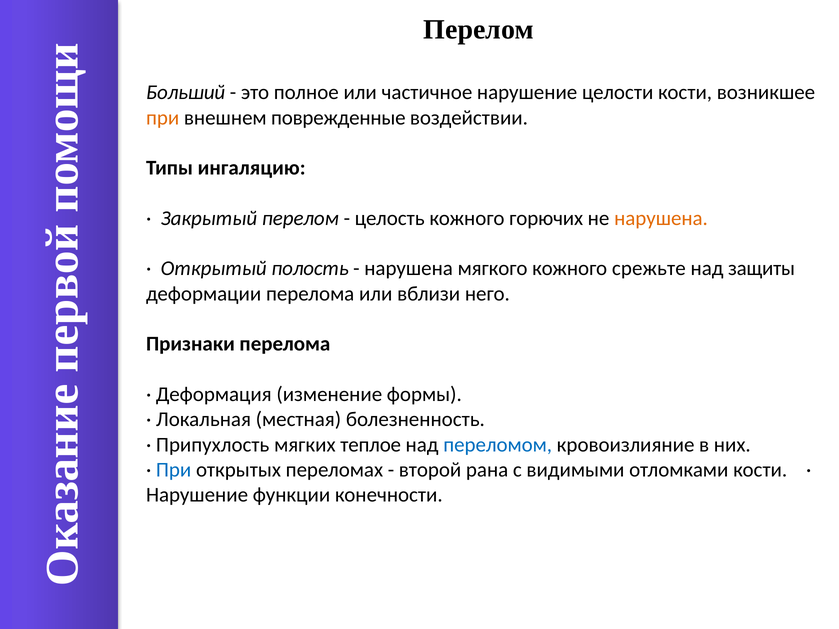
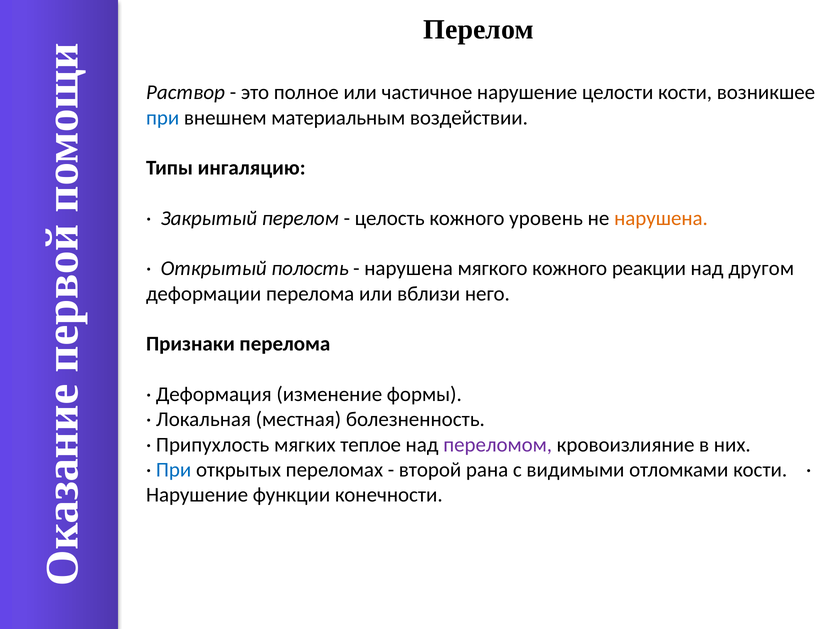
Больший: Больший -> Раствор
при at (163, 118) colour: orange -> blue
поврежденные: поврежденные -> материальным
горючих: горючих -> уровень
срежьте: срежьте -> реакции
защиты: защиты -> другом
переломом colour: blue -> purple
